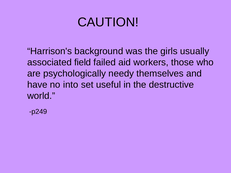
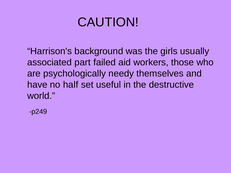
field: field -> part
into: into -> half
